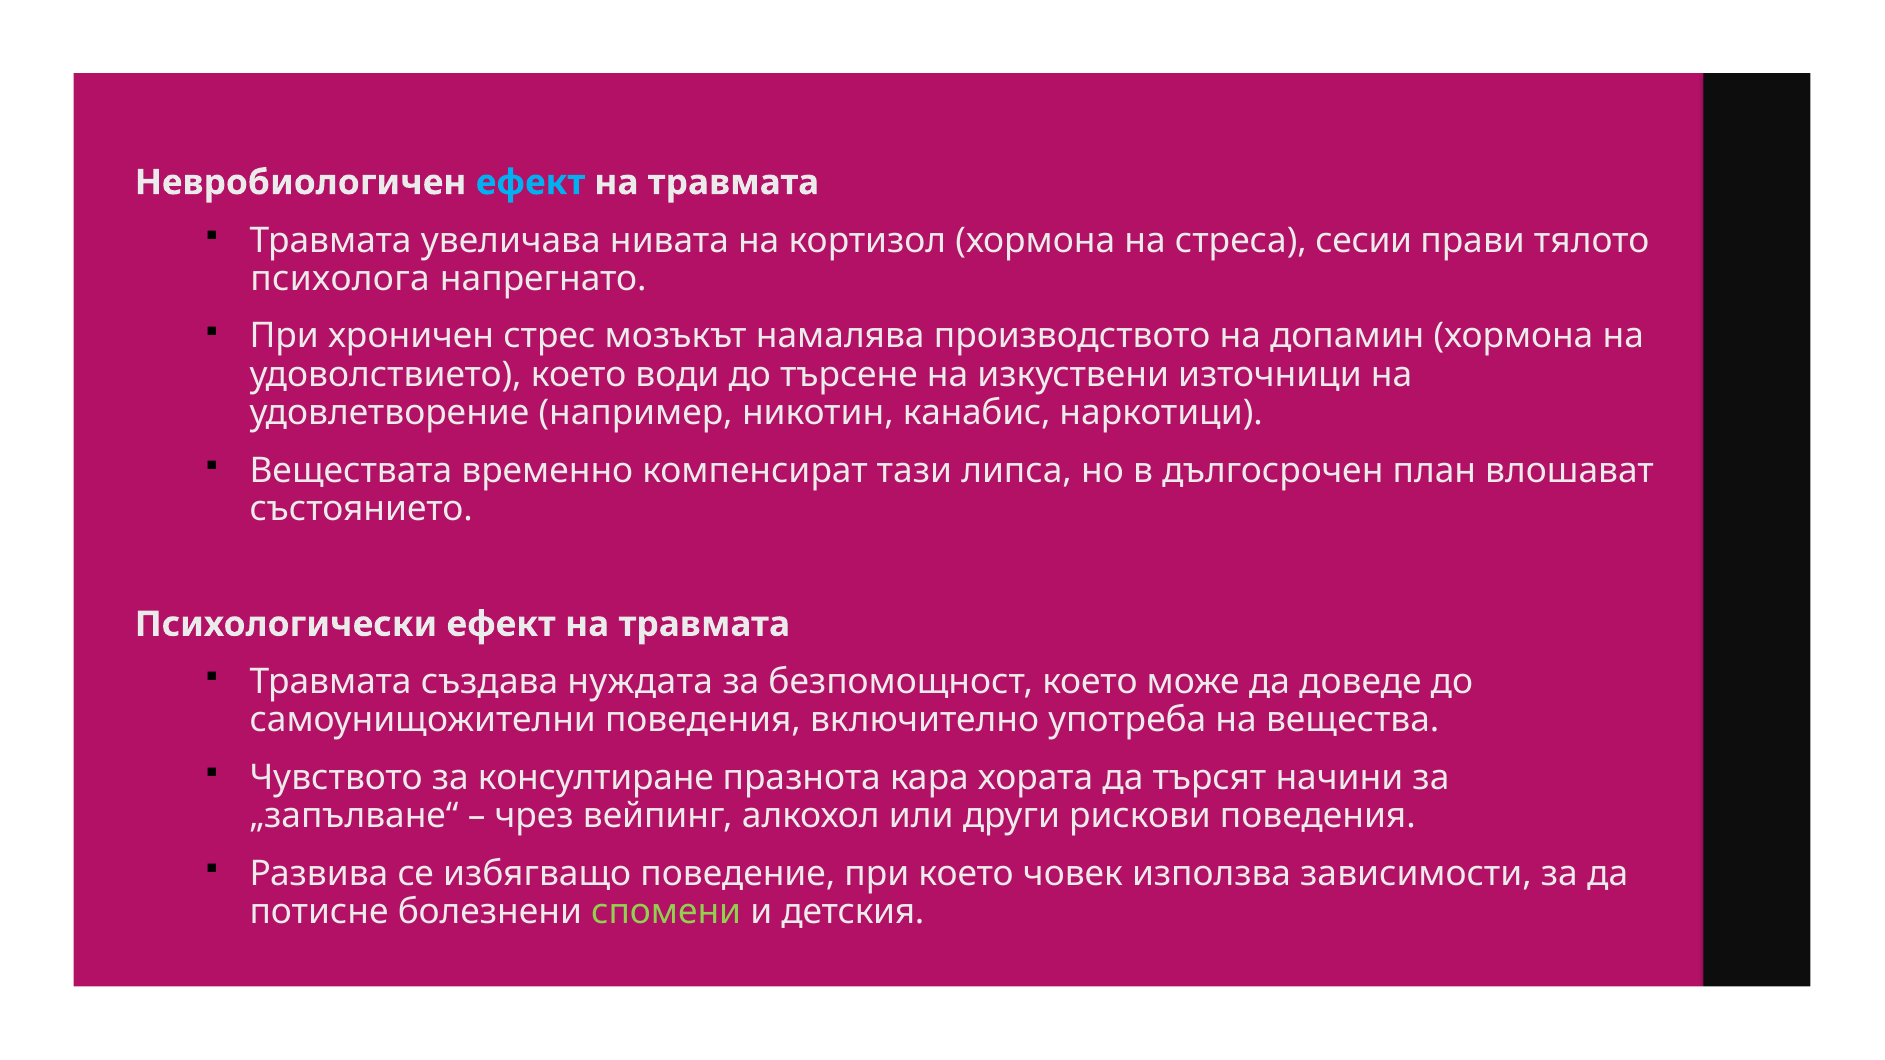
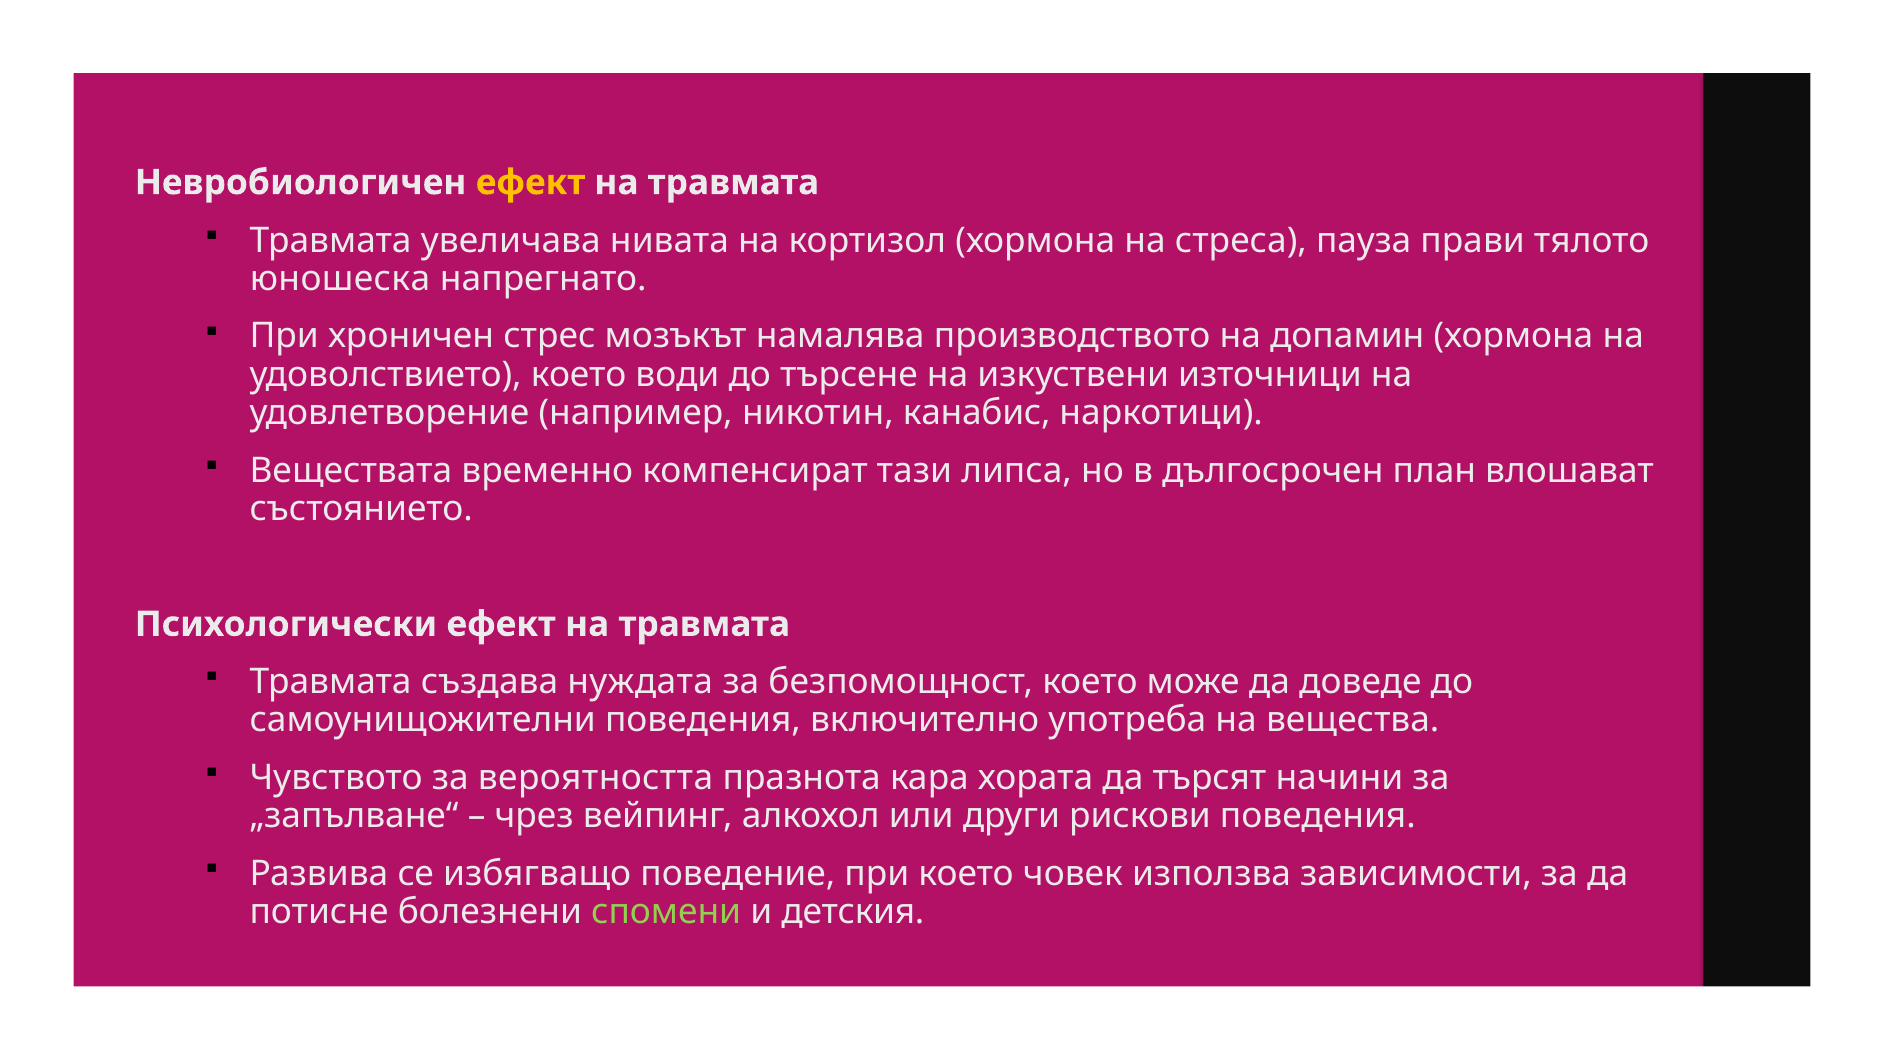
ефект at (530, 183) colour: light blue -> yellow
сесии: сесии -> пауза
психолога: психолога -> юношеска
консултиране: консултиране -> вероятността
